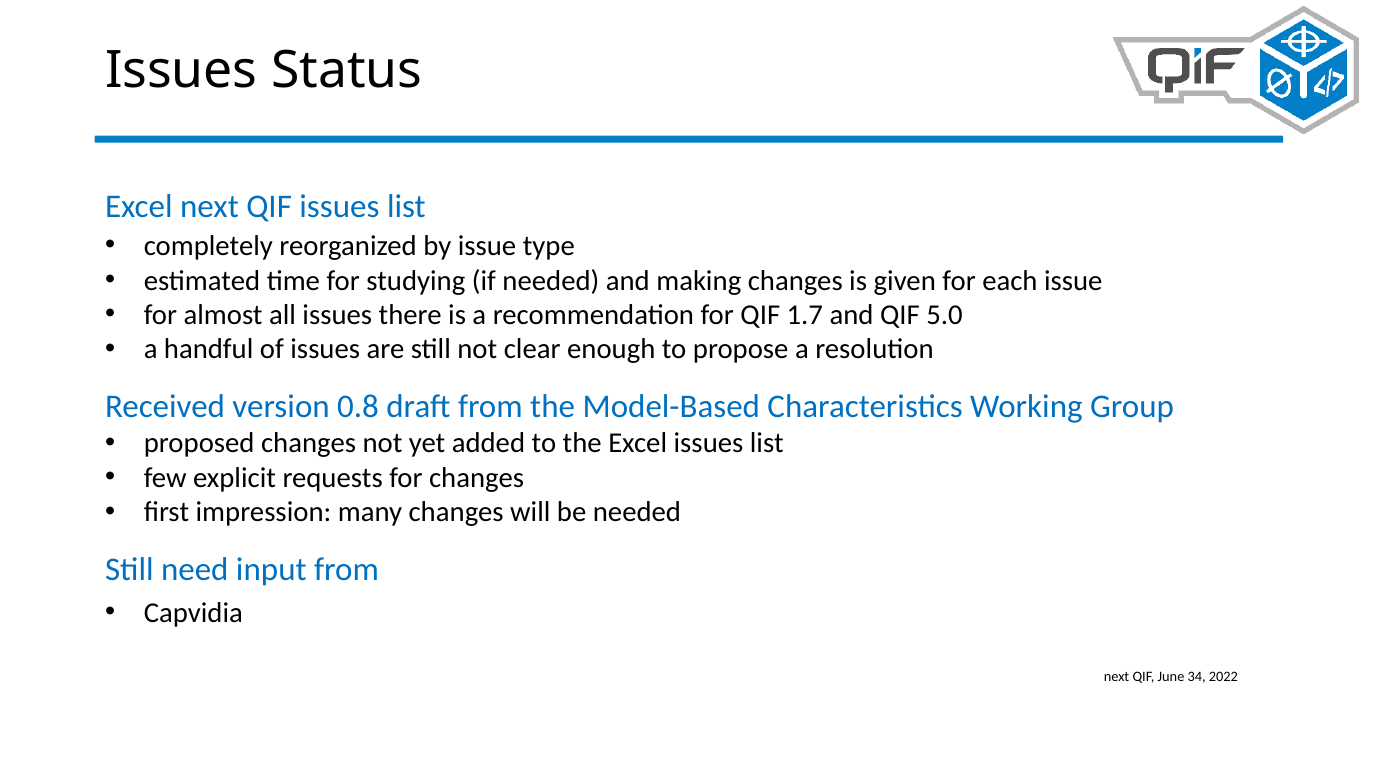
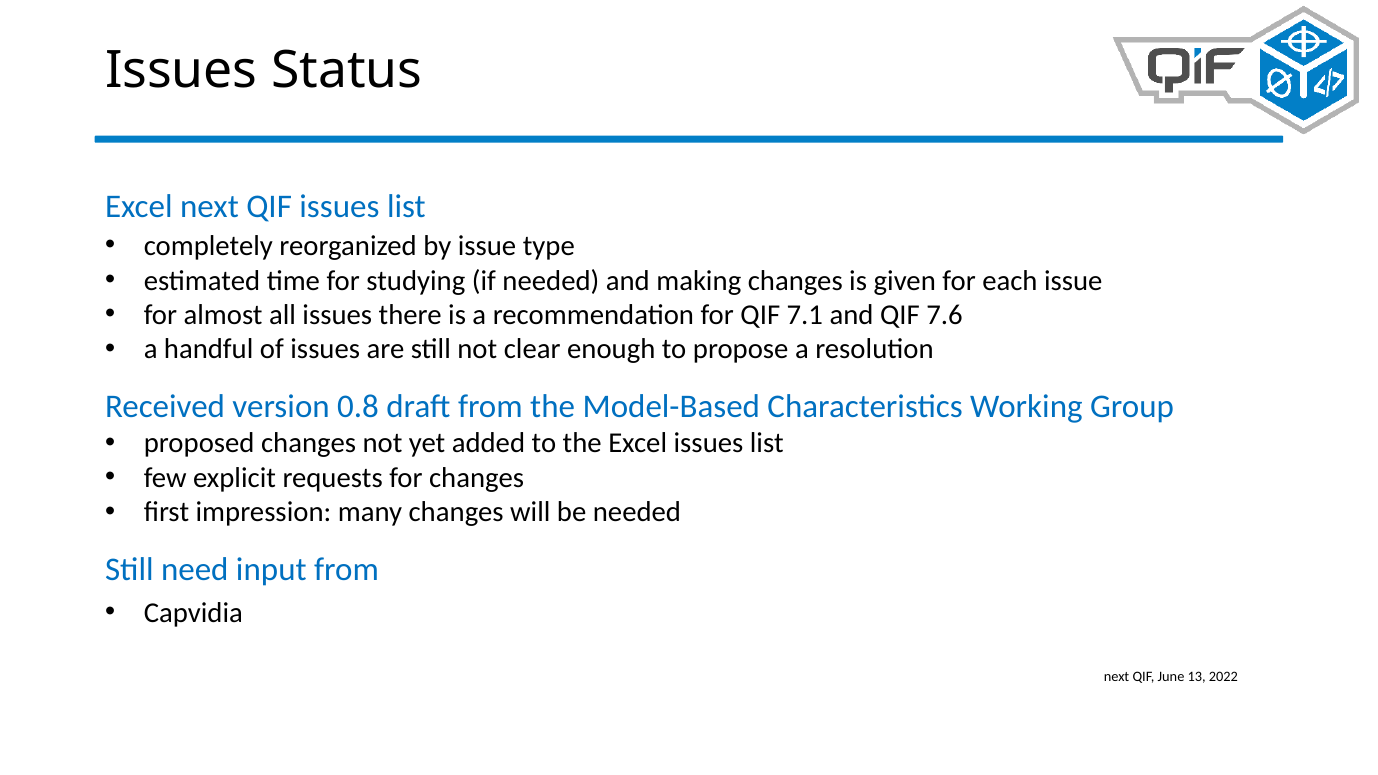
1.7: 1.7 -> 7.1
5.0: 5.0 -> 7.6
34: 34 -> 13
